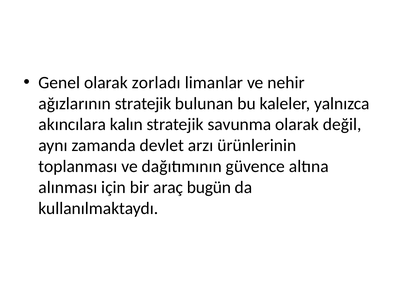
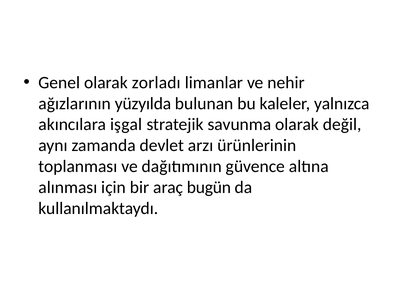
ağızlarının stratejik: stratejik -> yüzyılda
kalın: kalın -> işgal
